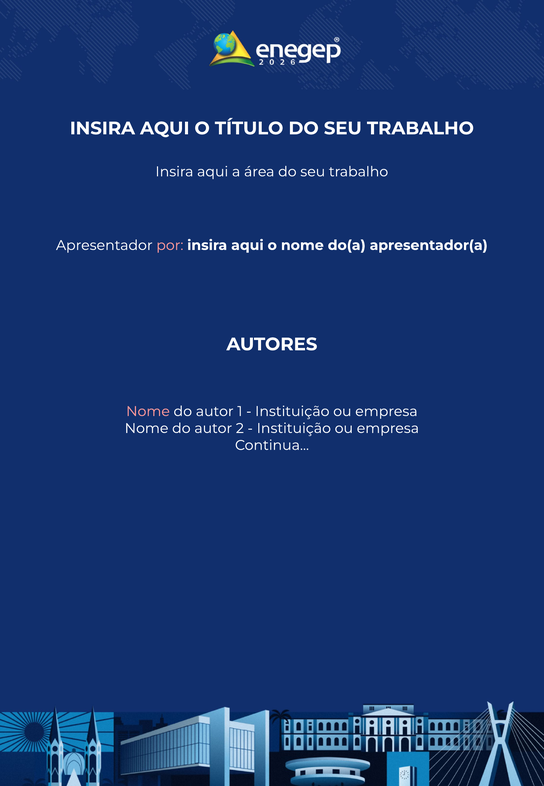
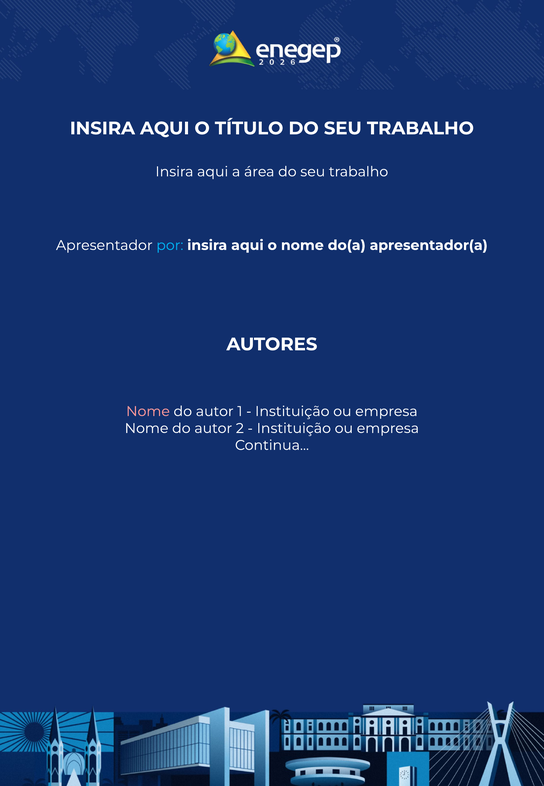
por colour: pink -> light blue
